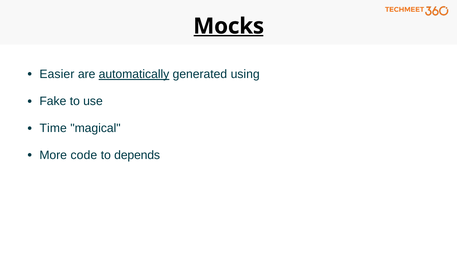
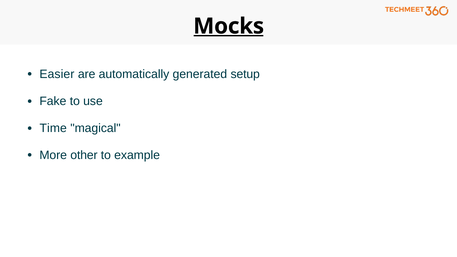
automatically underline: present -> none
using: using -> setup
code: code -> other
depends: depends -> example
